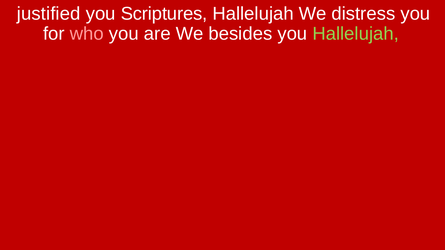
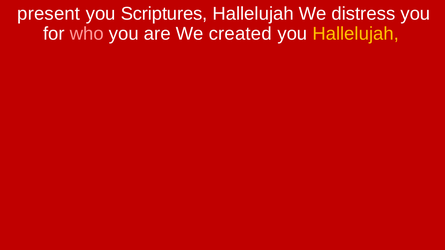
justified: justified -> present
besides: besides -> created
Hallelujah at (356, 34) colour: light green -> yellow
